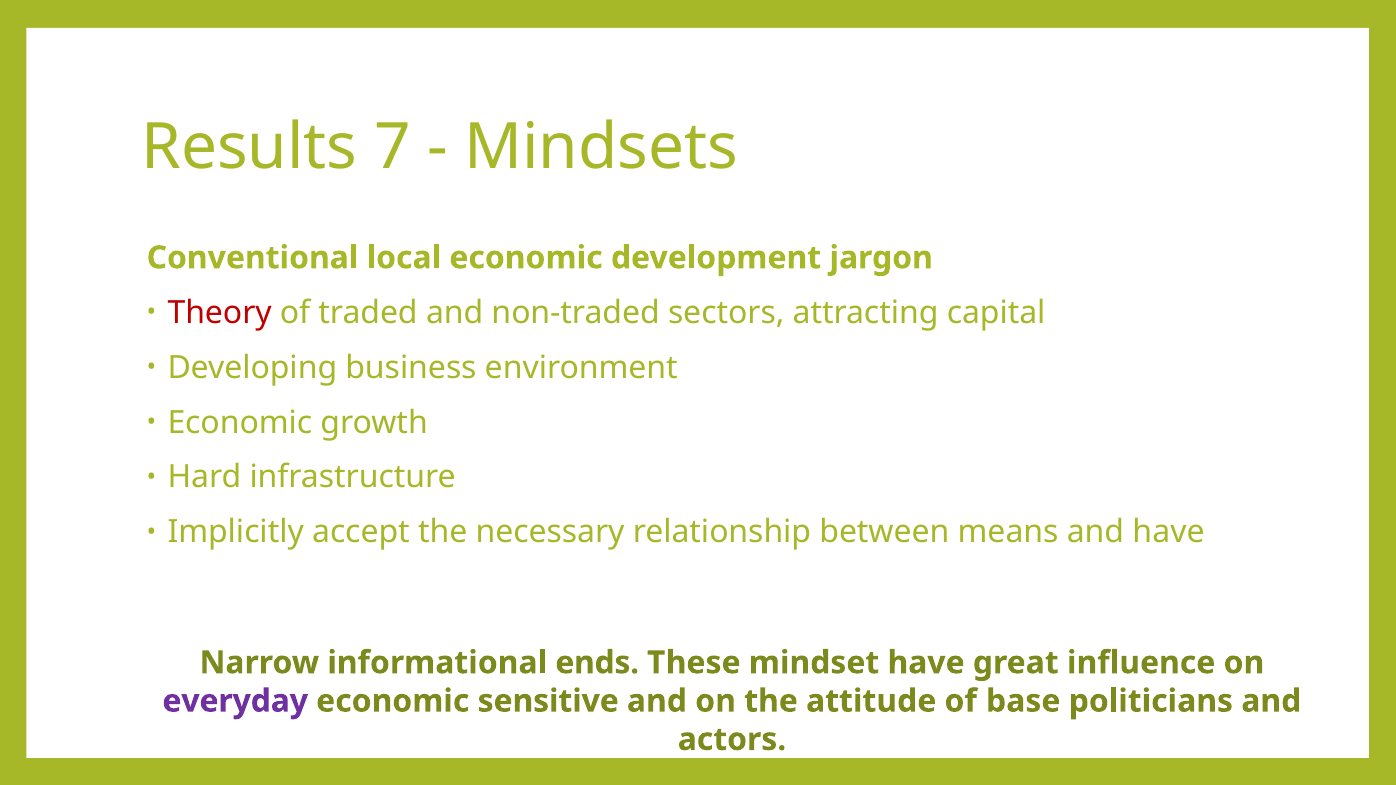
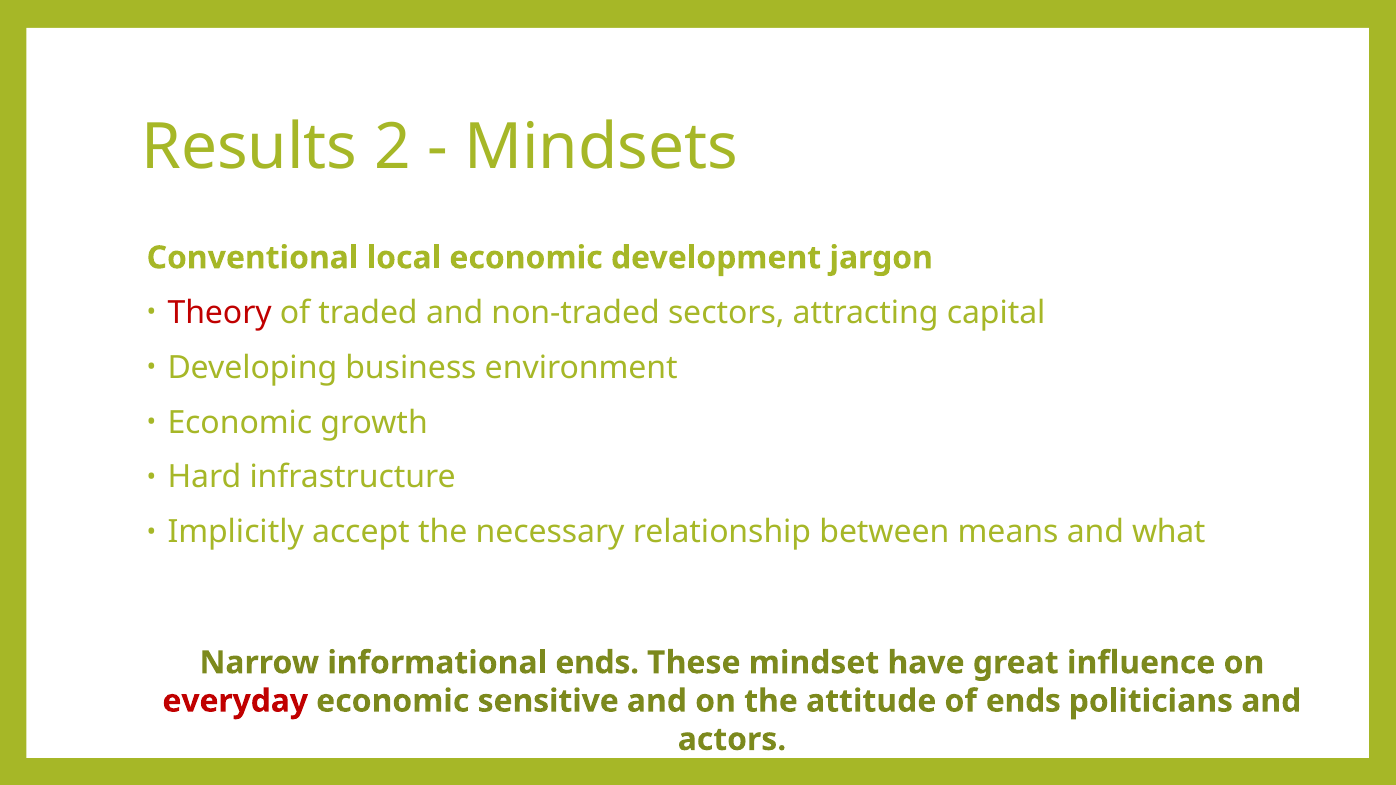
7: 7 -> 2
and have: have -> what
everyday colour: purple -> red
of base: base -> ends
